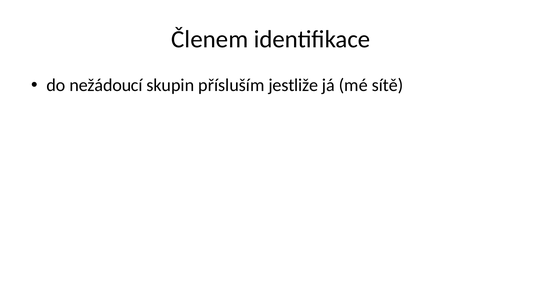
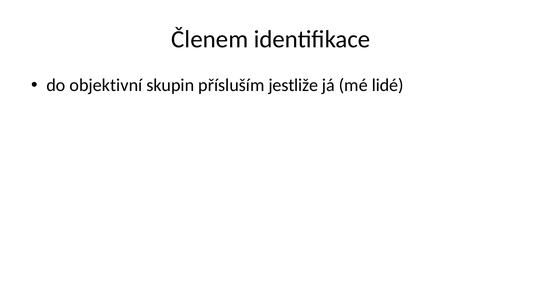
nežádoucí: nežádoucí -> objektivní
sítě: sítě -> lidé
